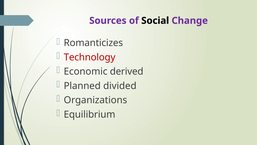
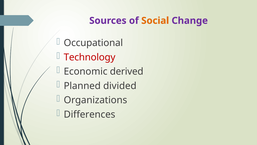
Social colour: black -> orange
Romanticizes: Romanticizes -> Occupational
Equilibrium: Equilibrium -> Differences
